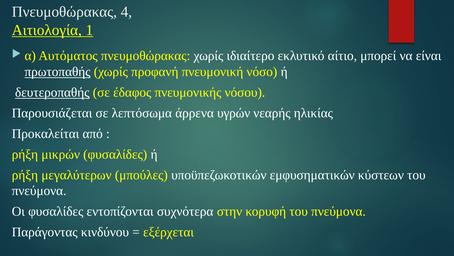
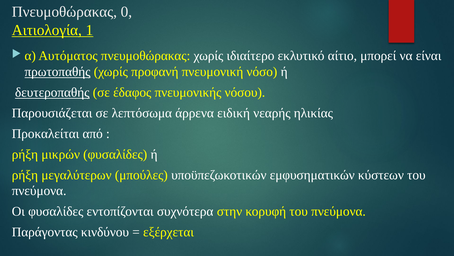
4: 4 -> 0
υγρών: υγρών -> ειδική
